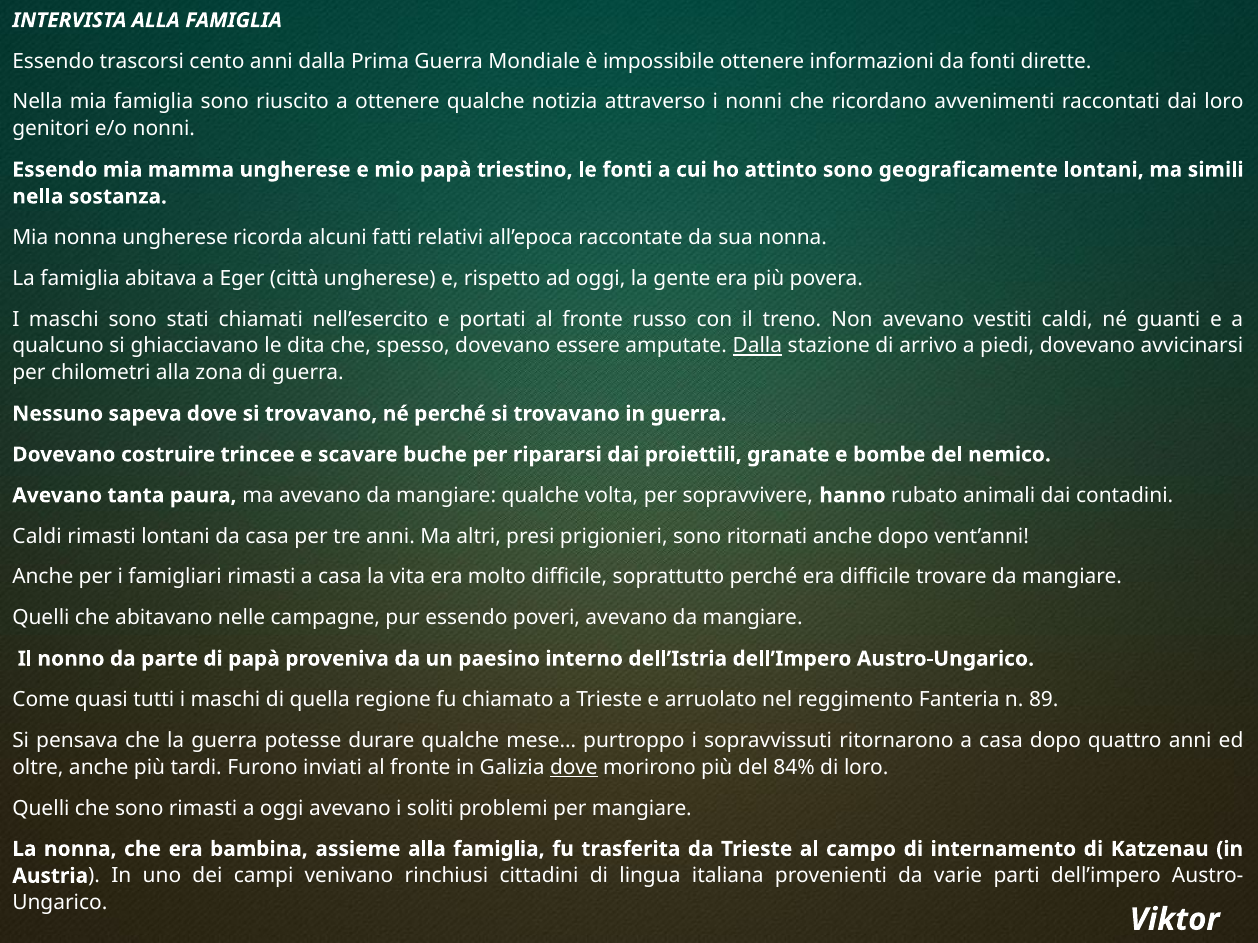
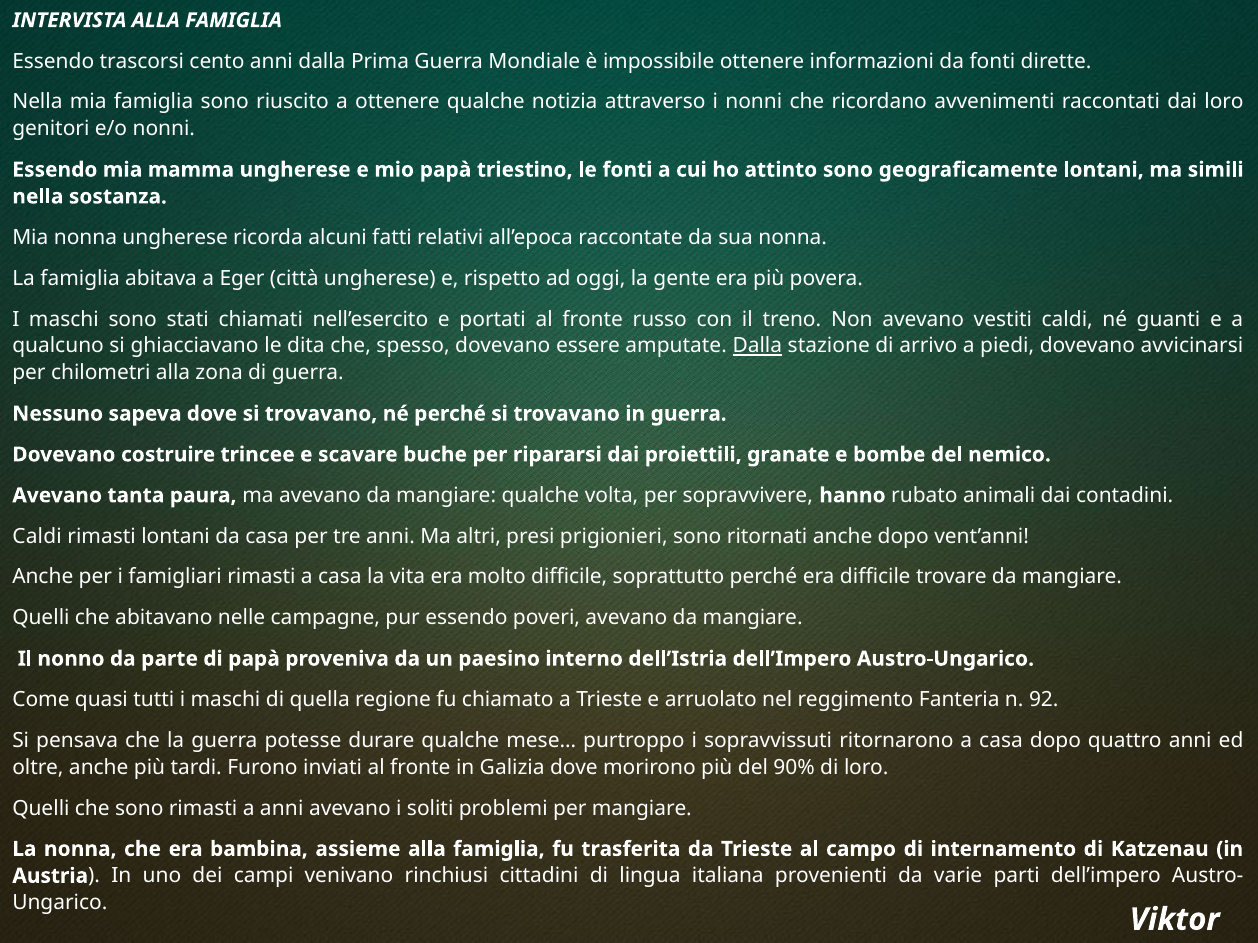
89: 89 -> 92
dove at (574, 768) underline: present -> none
84%: 84% -> 90%
a oggi: oggi -> anni
